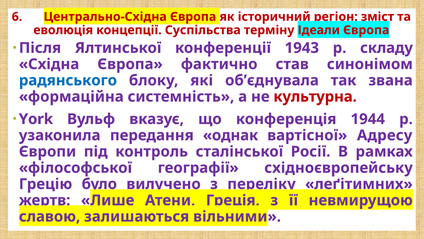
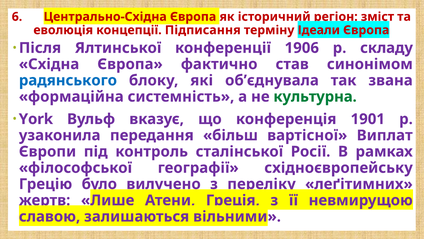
Суспільства: Суспільства -> Підписання
1943: 1943 -> 1906
культурна colour: red -> green
1944: 1944 -> 1901
однак: однак -> більш
Адресу: Адресу -> Виплат
